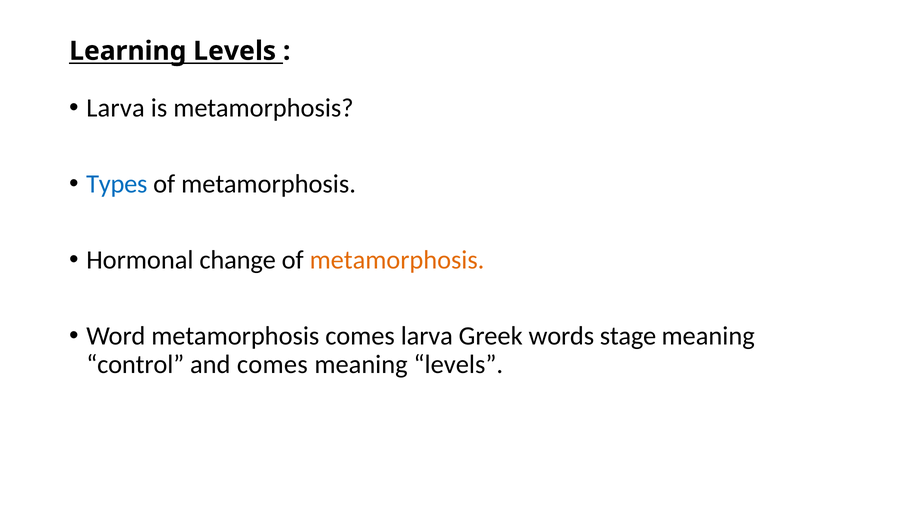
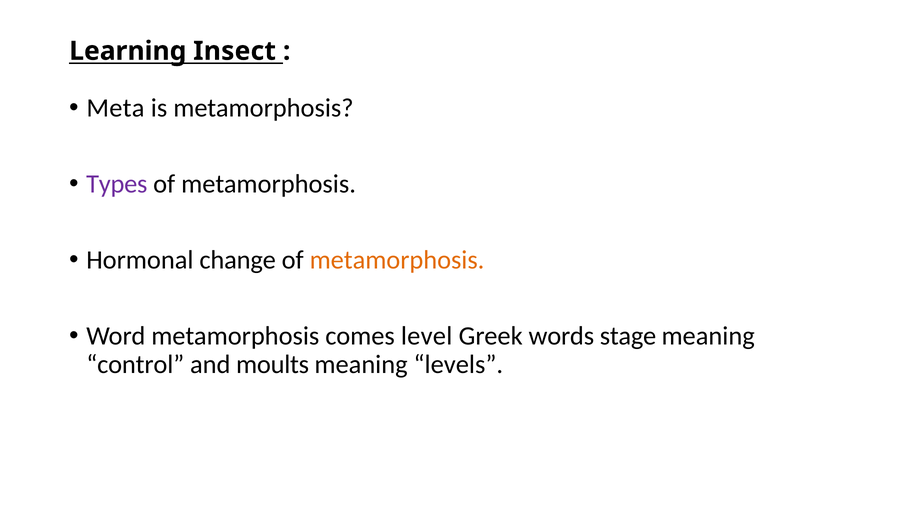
Learning Levels: Levels -> Insect
Larva at (115, 108): Larva -> Meta
Types colour: blue -> purple
comes larva: larva -> level
and comes: comes -> moults
